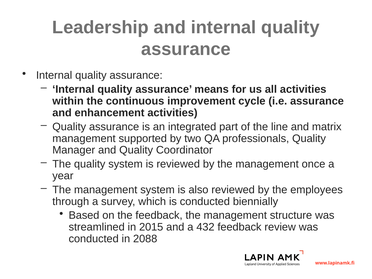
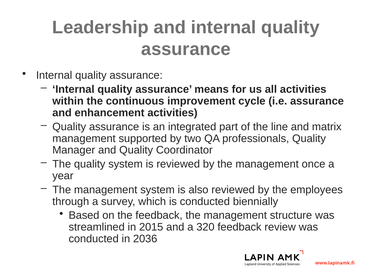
432: 432 -> 320
2088: 2088 -> 2036
